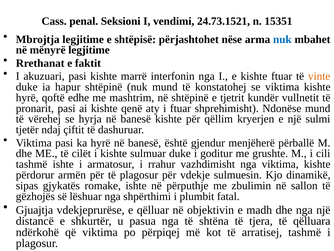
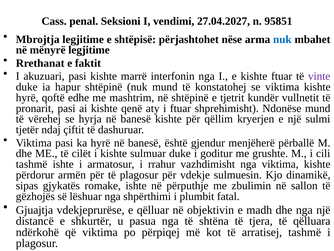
24.73.1521: 24.73.1521 -> 27.04.2027
15351: 15351 -> 95851
vinte colour: orange -> purple
